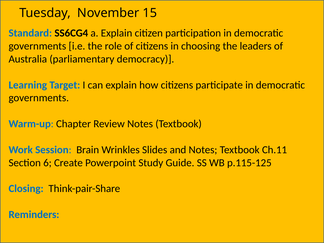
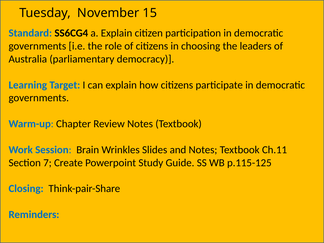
6: 6 -> 7
